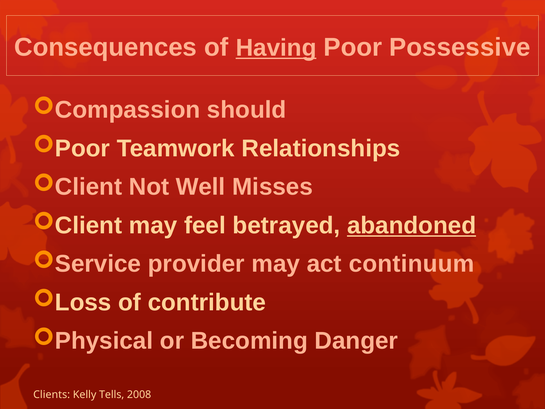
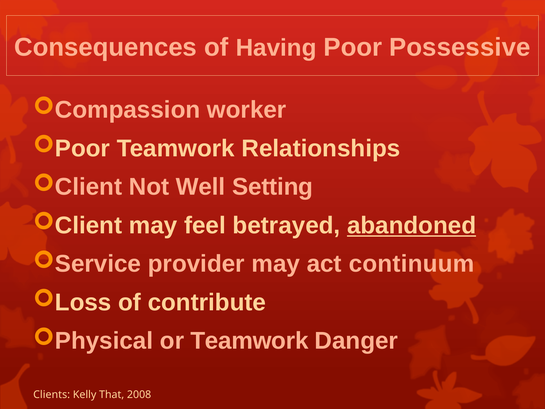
Having underline: present -> none
should: should -> worker
Misses: Misses -> Setting
or Becoming: Becoming -> Teamwork
Tells: Tells -> That
